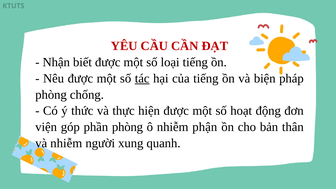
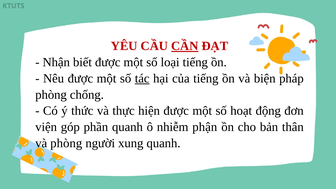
CẦN underline: none -> present
phần phòng: phòng -> quanh
và nhiễm: nhiễm -> phòng
